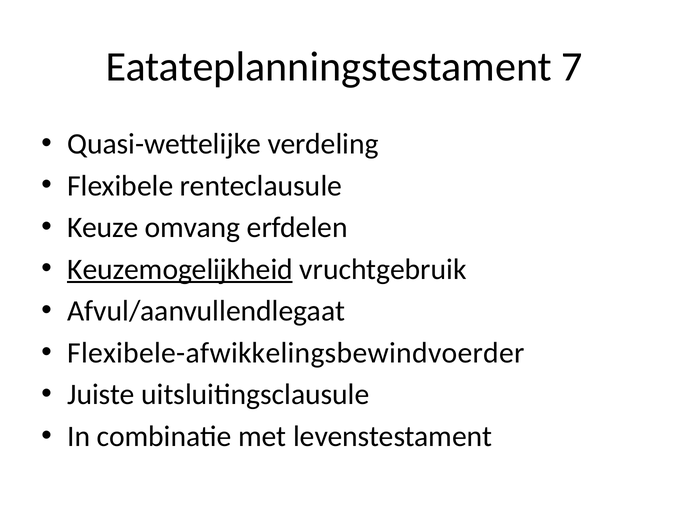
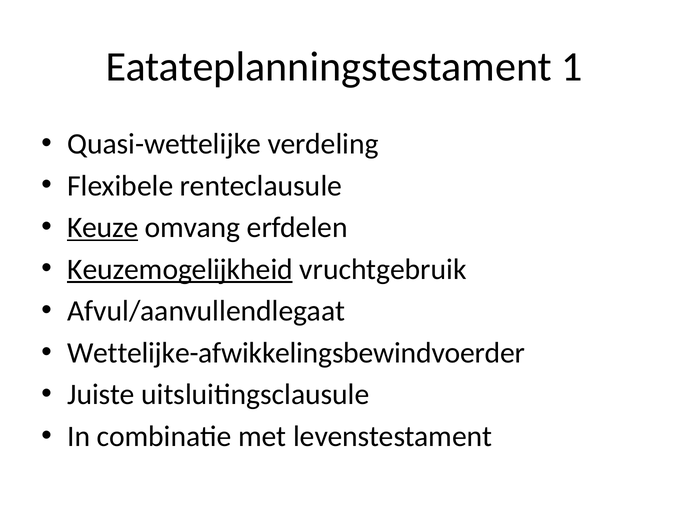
7: 7 -> 1
Keuze underline: none -> present
Flexibele-afwikkelingsbewindvoerder: Flexibele-afwikkelingsbewindvoerder -> Wettelijke-afwikkelingsbewindvoerder
